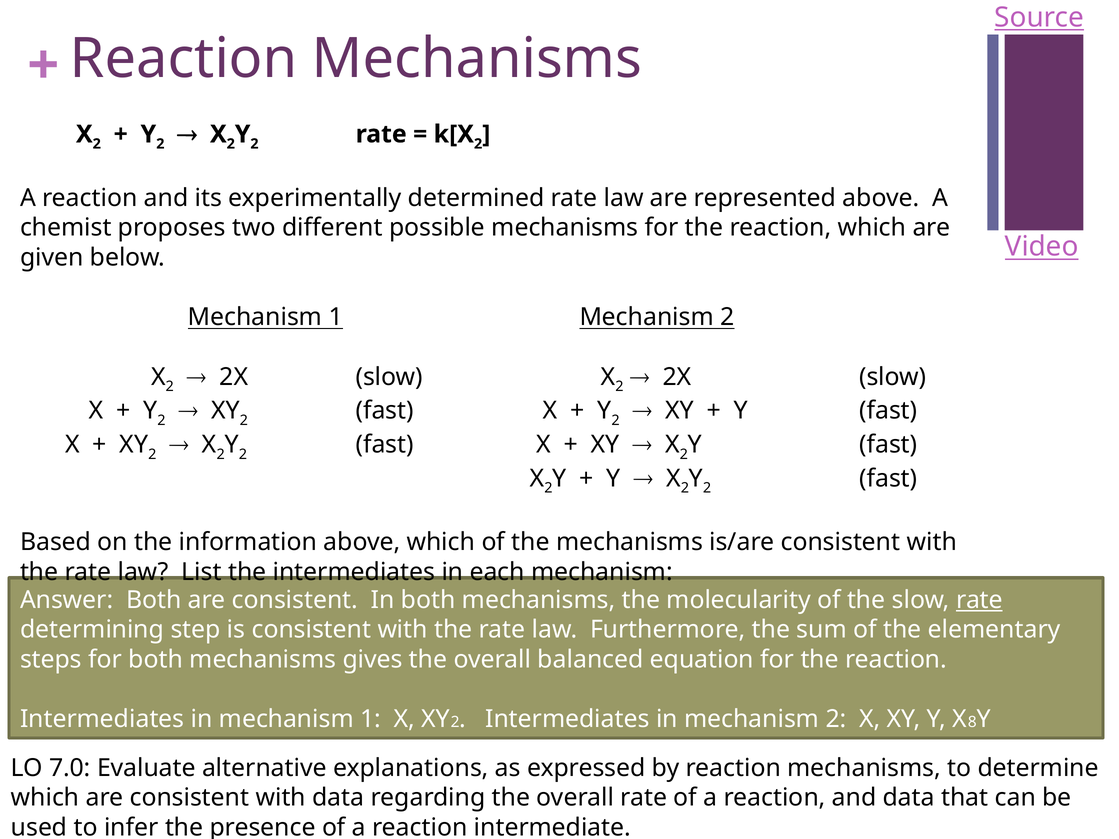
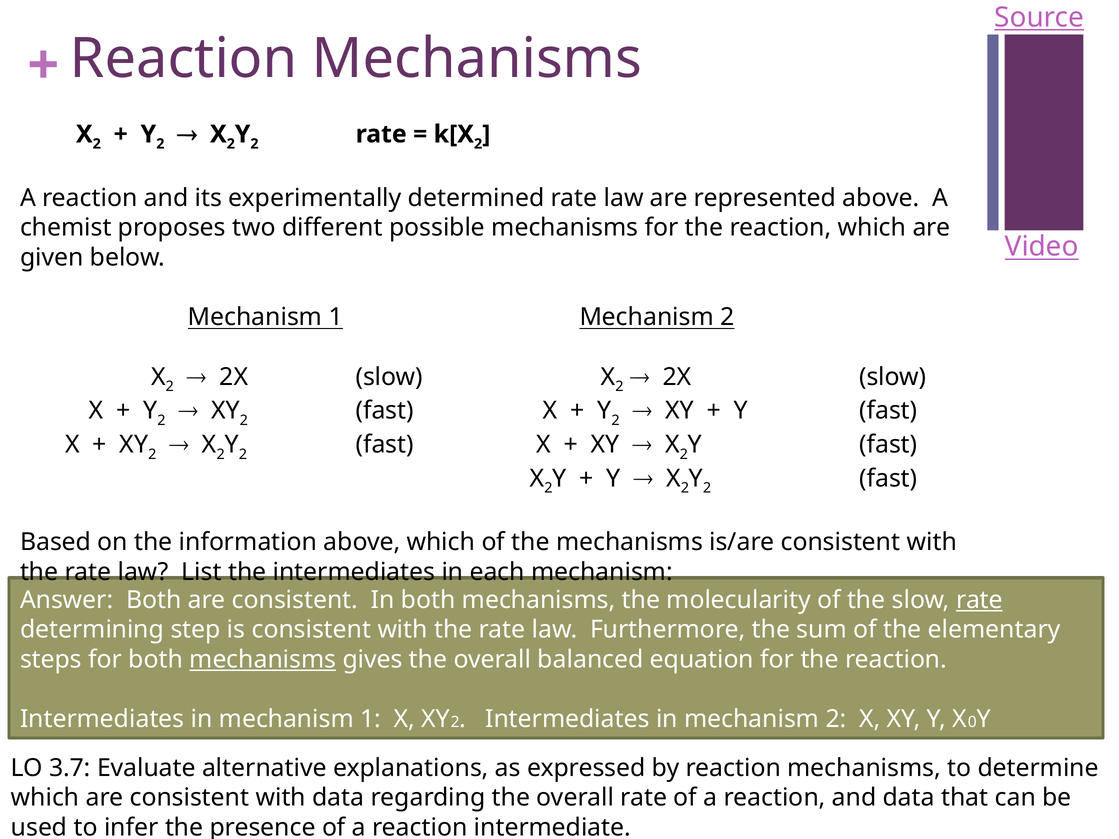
mechanisms at (263, 660) underline: none -> present
8: 8 -> 0
7.0: 7.0 -> 3.7
